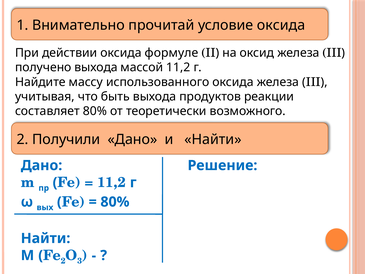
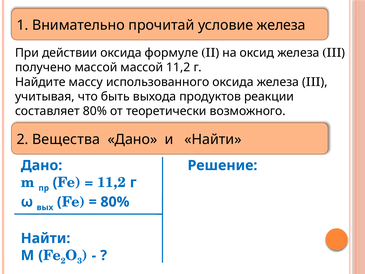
условие оксида: оксида -> железа
получено выхода: выхода -> массой
Получили: Получили -> Вещества
